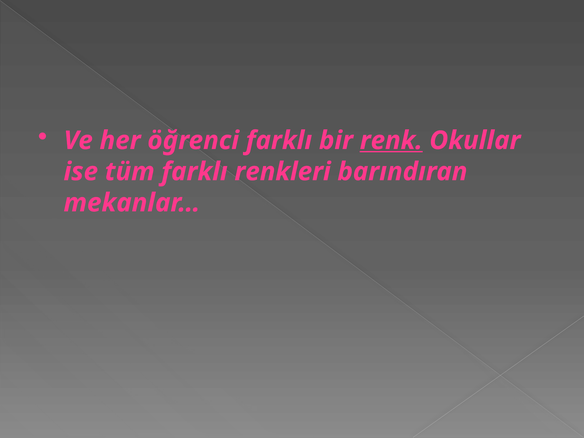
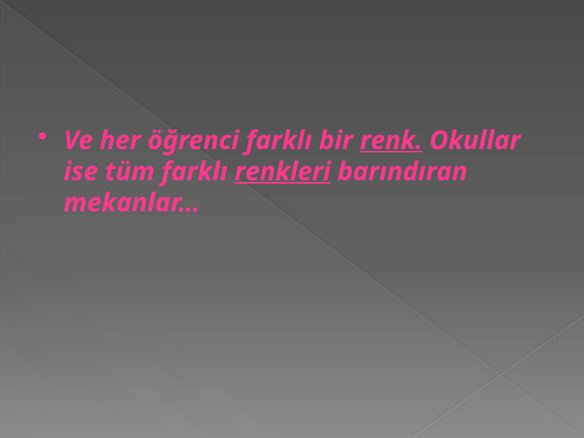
renkleri underline: none -> present
